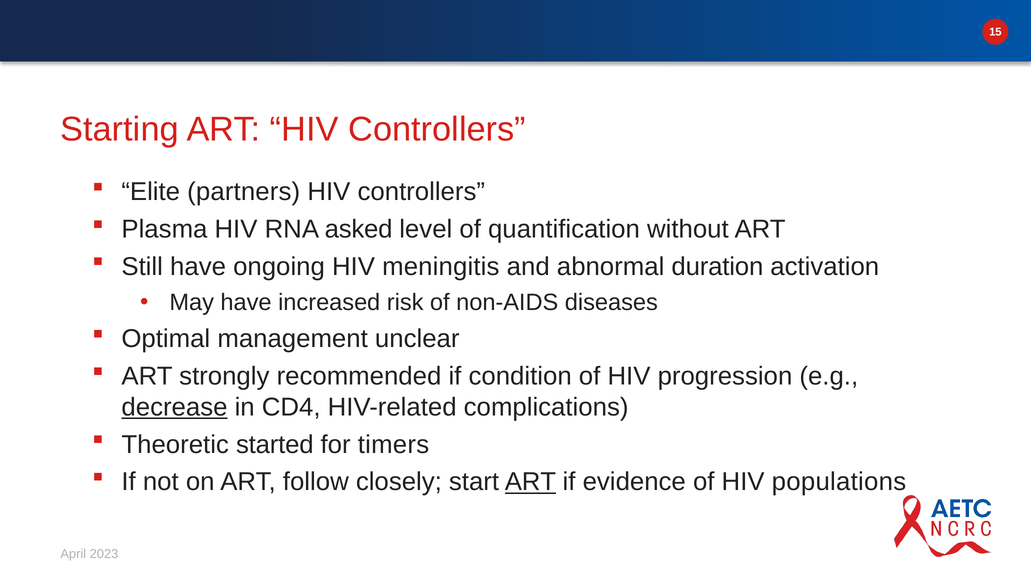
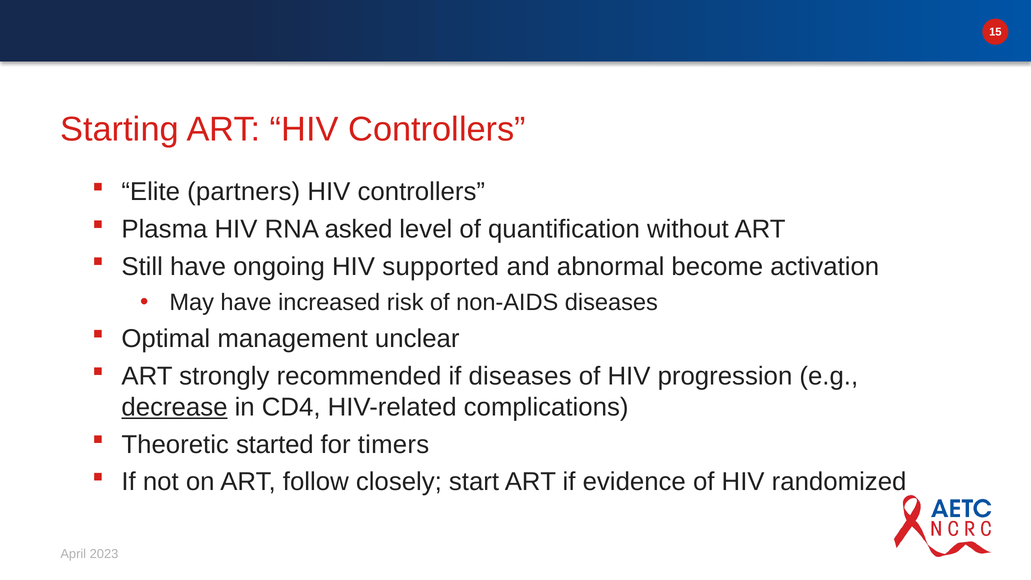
meningitis: meningitis -> supported
duration: duration -> become
if condition: condition -> diseases
ART at (530, 482) underline: present -> none
populations: populations -> randomized
